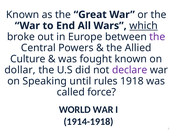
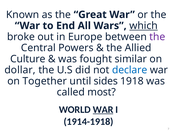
fought known: known -> similar
declare colour: purple -> blue
Speaking: Speaking -> Together
rules: rules -> sides
force: force -> most
WAR at (103, 110) underline: none -> present
